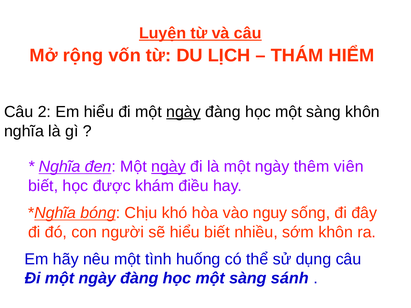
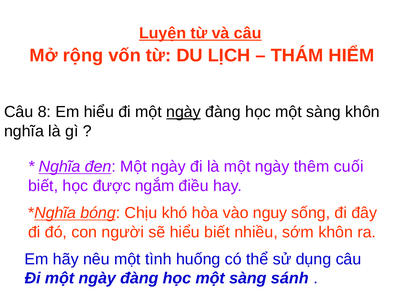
2: 2 -> 8
ngày at (169, 167) underline: present -> none
viên: viên -> cuối
khám: khám -> ngắm
